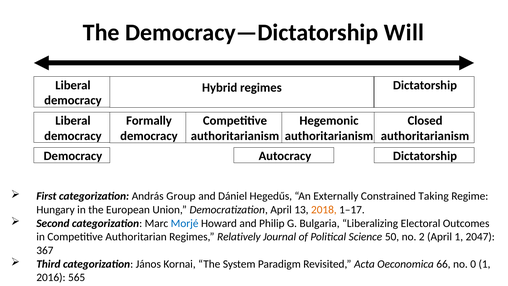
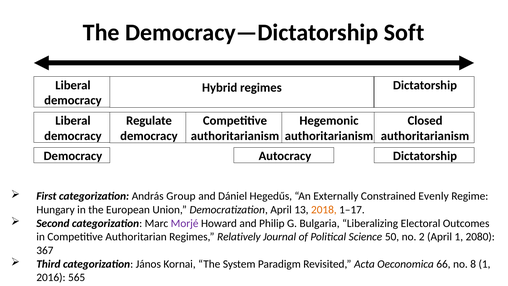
Will: Will -> Soft
Formally: Formally -> Regulate
Taking: Taking -> Evenly
Morjé colour: blue -> purple
2047: 2047 -> 2080
0: 0 -> 8
